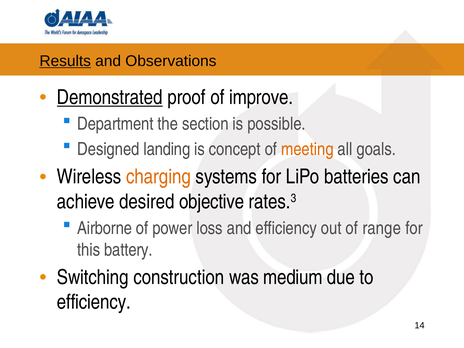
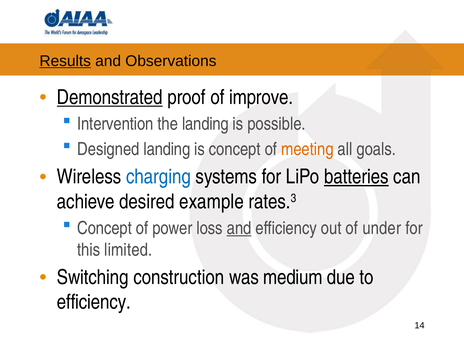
Department: Department -> Intervention
the section: section -> landing
charging colour: orange -> blue
batteries underline: none -> present
objective: objective -> example
Airborne at (105, 228): Airborne -> Concept
and at (239, 228) underline: none -> present
range: range -> under
battery: battery -> limited
